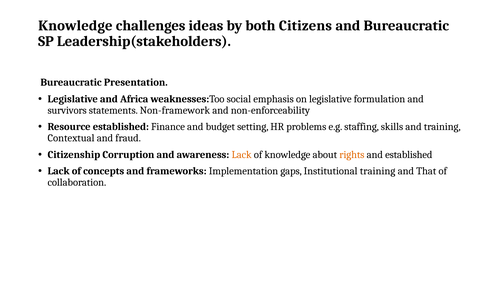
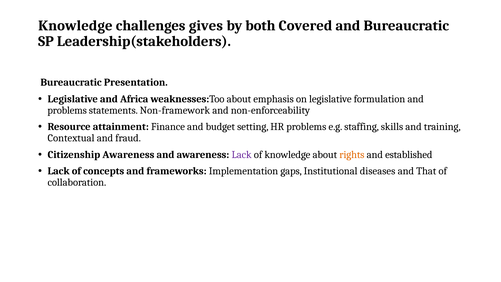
ideas: ideas -> gives
Citizens: Citizens -> Covered
weaknesses:Too social: social -> about
survivors at (67, 110): survivors -> problems
Resource established: established -> attainment
Citizenship Corruption: Corruption -> Awareness
Lack at (242, 155) colour: orange -> purple
Institutional training: training -> diseases
